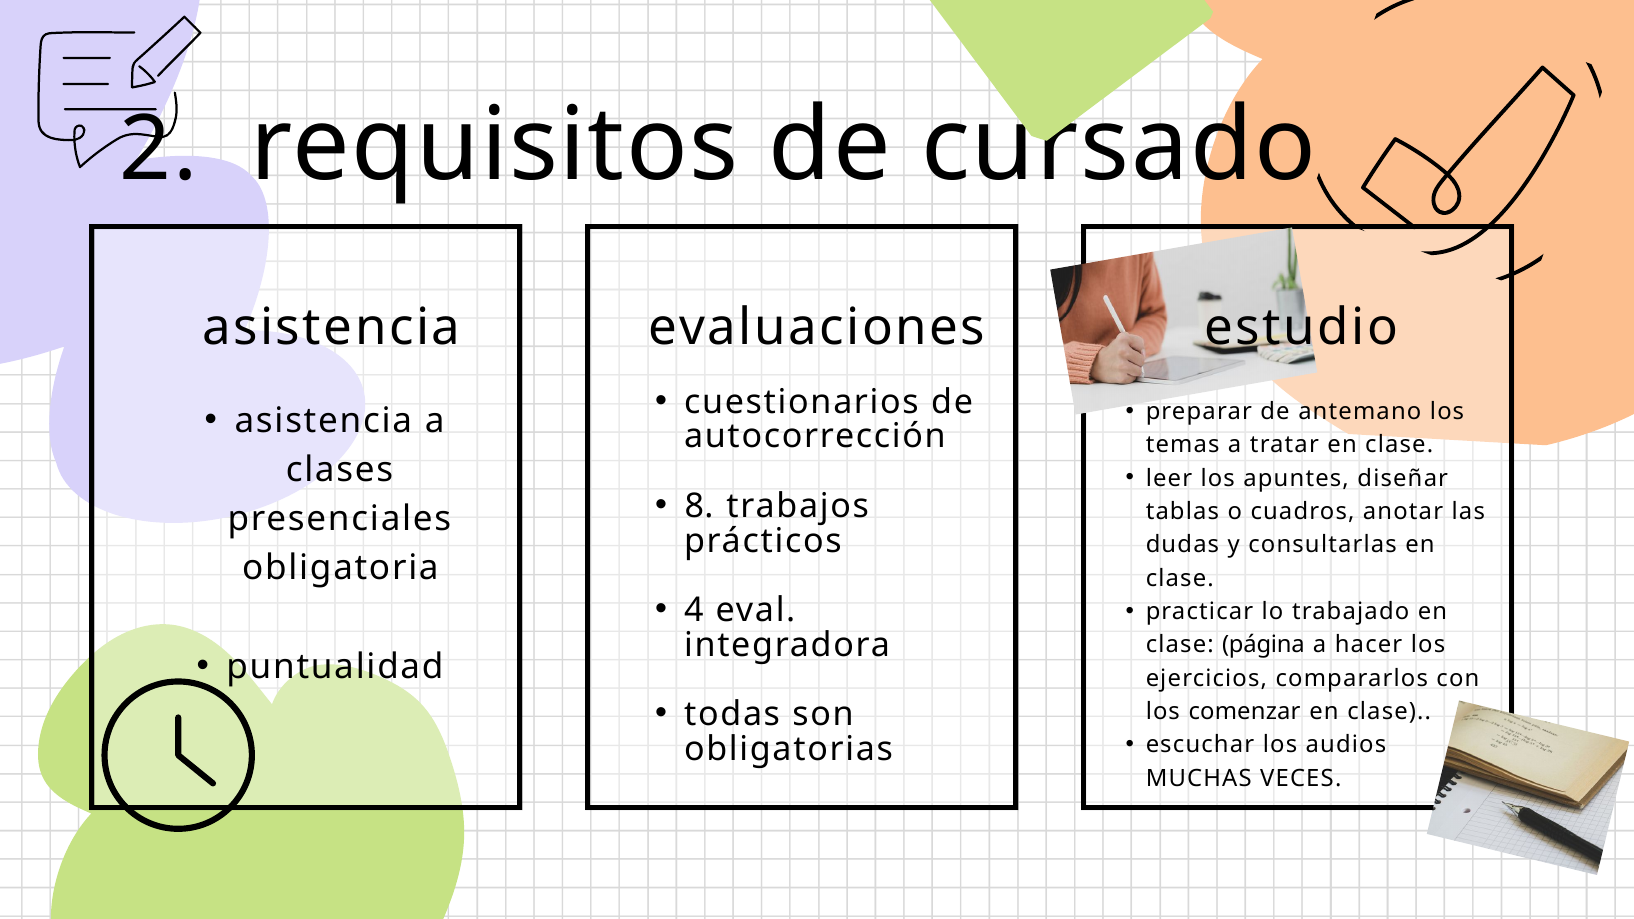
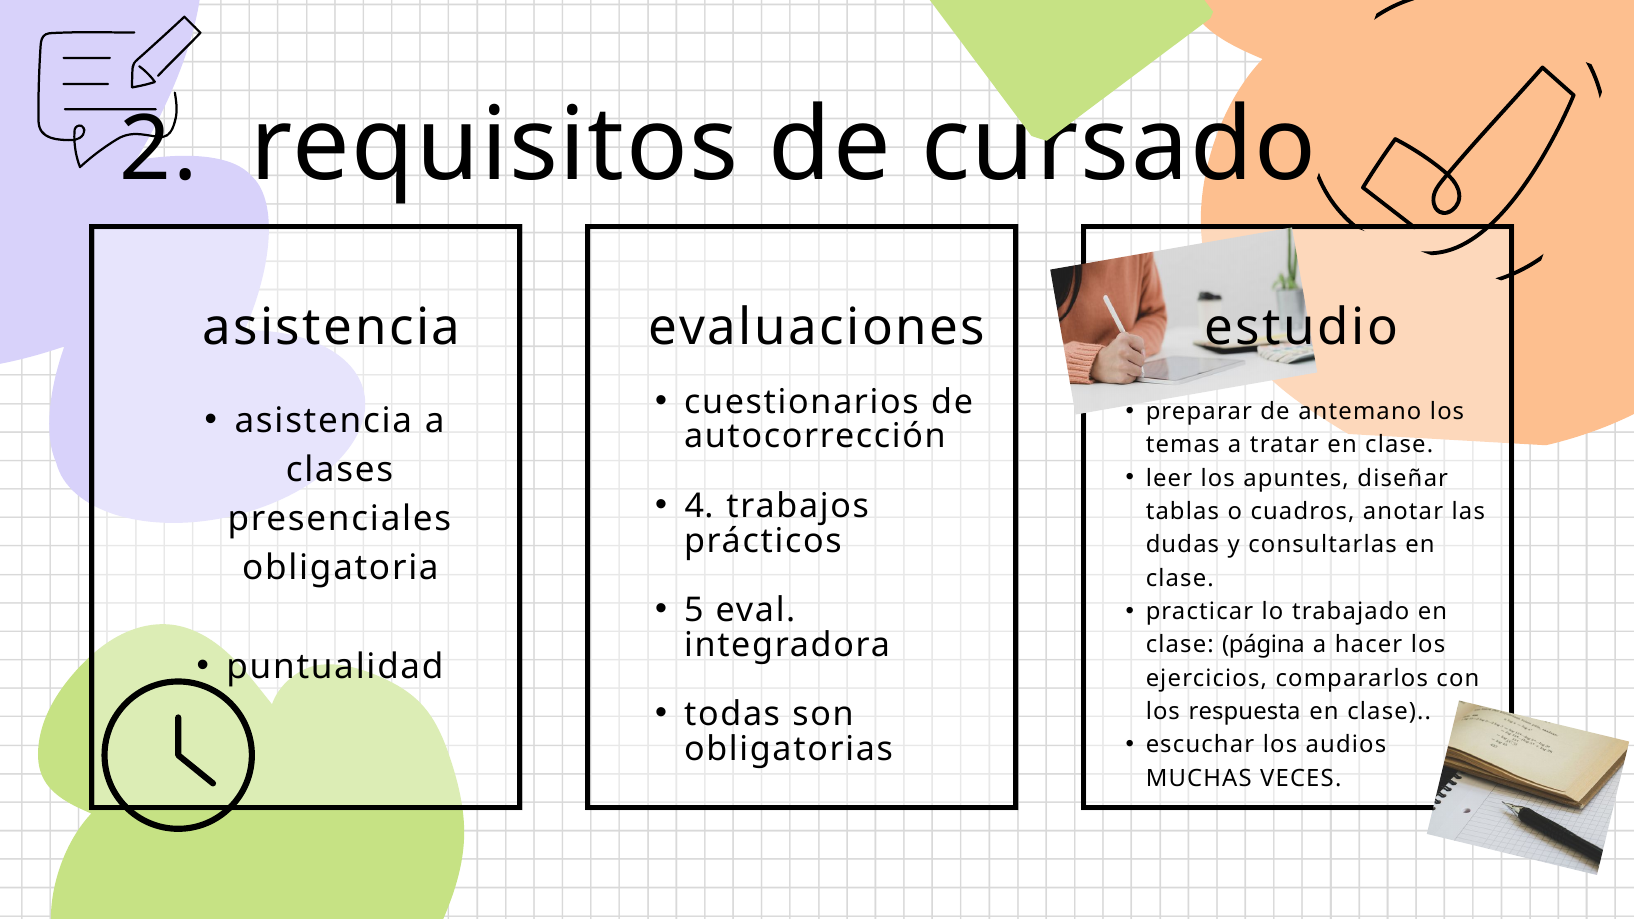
8: 8 -> 4
4: 4 -> 5
comenzar: comenzar -> respuesta
